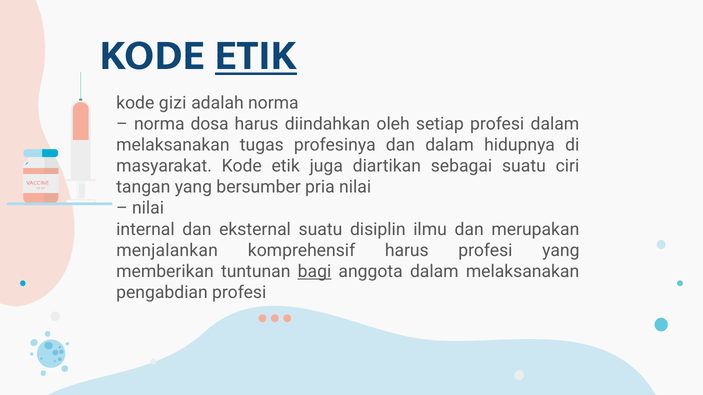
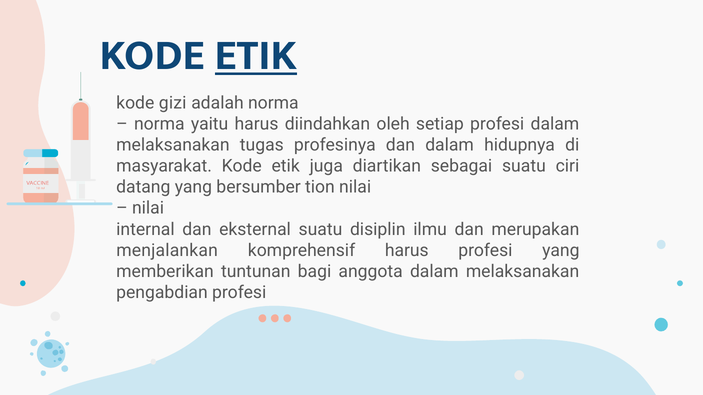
dosa: dosa -> yaitu
tangan: tangan -> datang
pria: pria -> tion
bagi underline: present -> none
